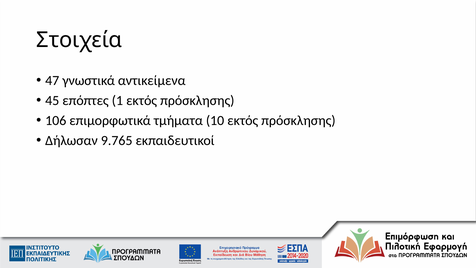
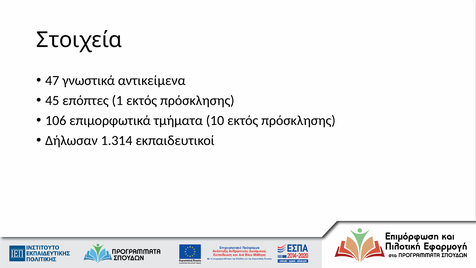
9.765: 9.765 -> 1.314
